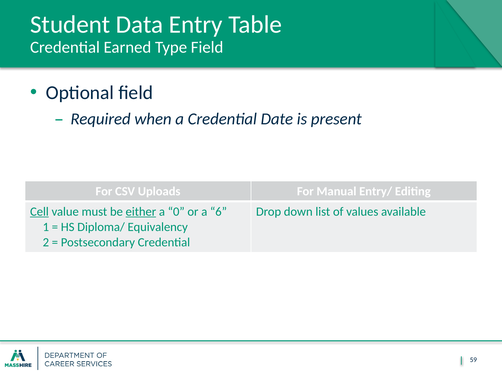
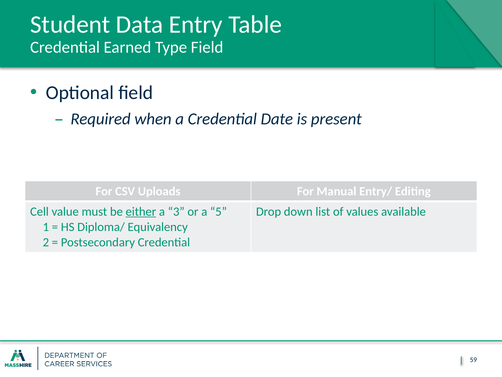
Cell underline: present -> none
0: 0 -> 3
6: 6 -> 5
